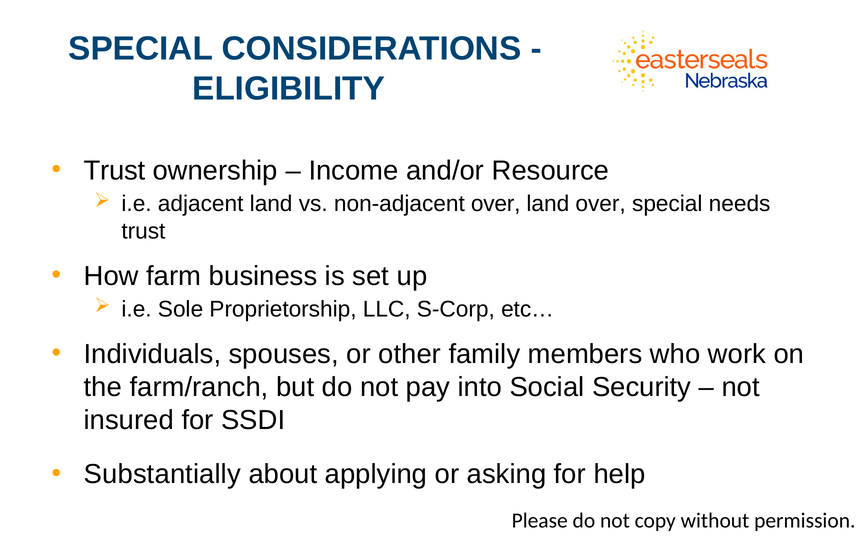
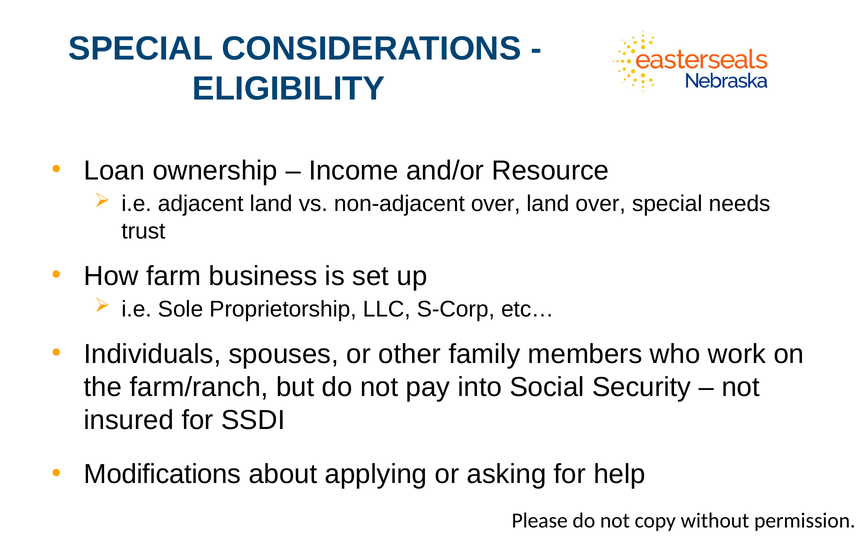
Trust at (115, 170): Trust -> Loan
Substantially: Substantially -> Modifications
